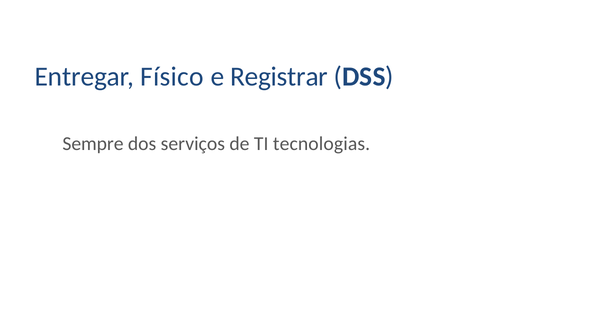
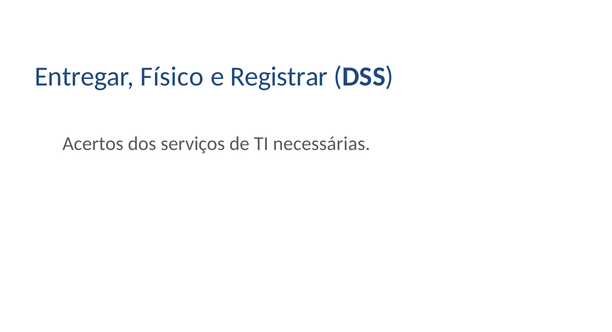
Sempre: Sempre -> Acertos
tecnologias: tecnologias -> necessárias
